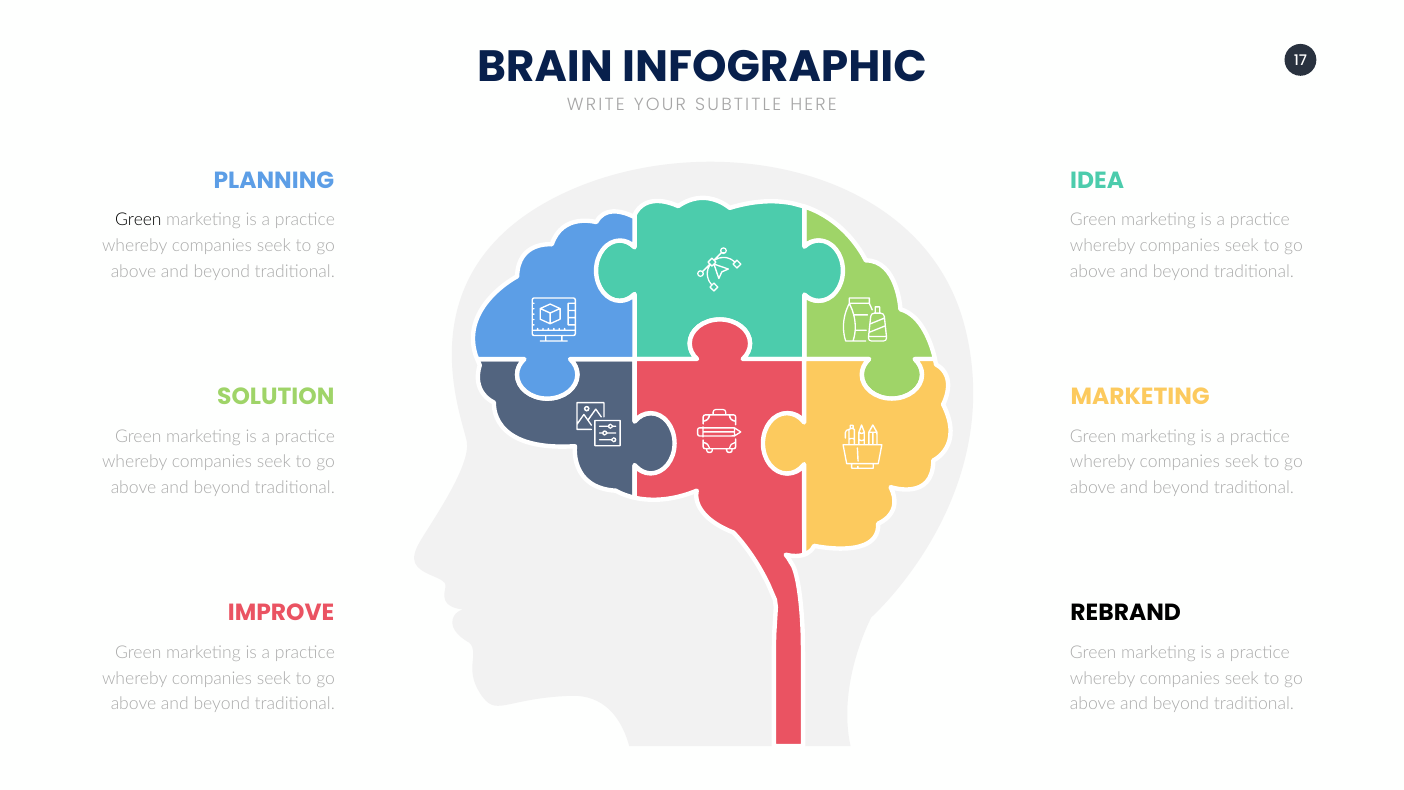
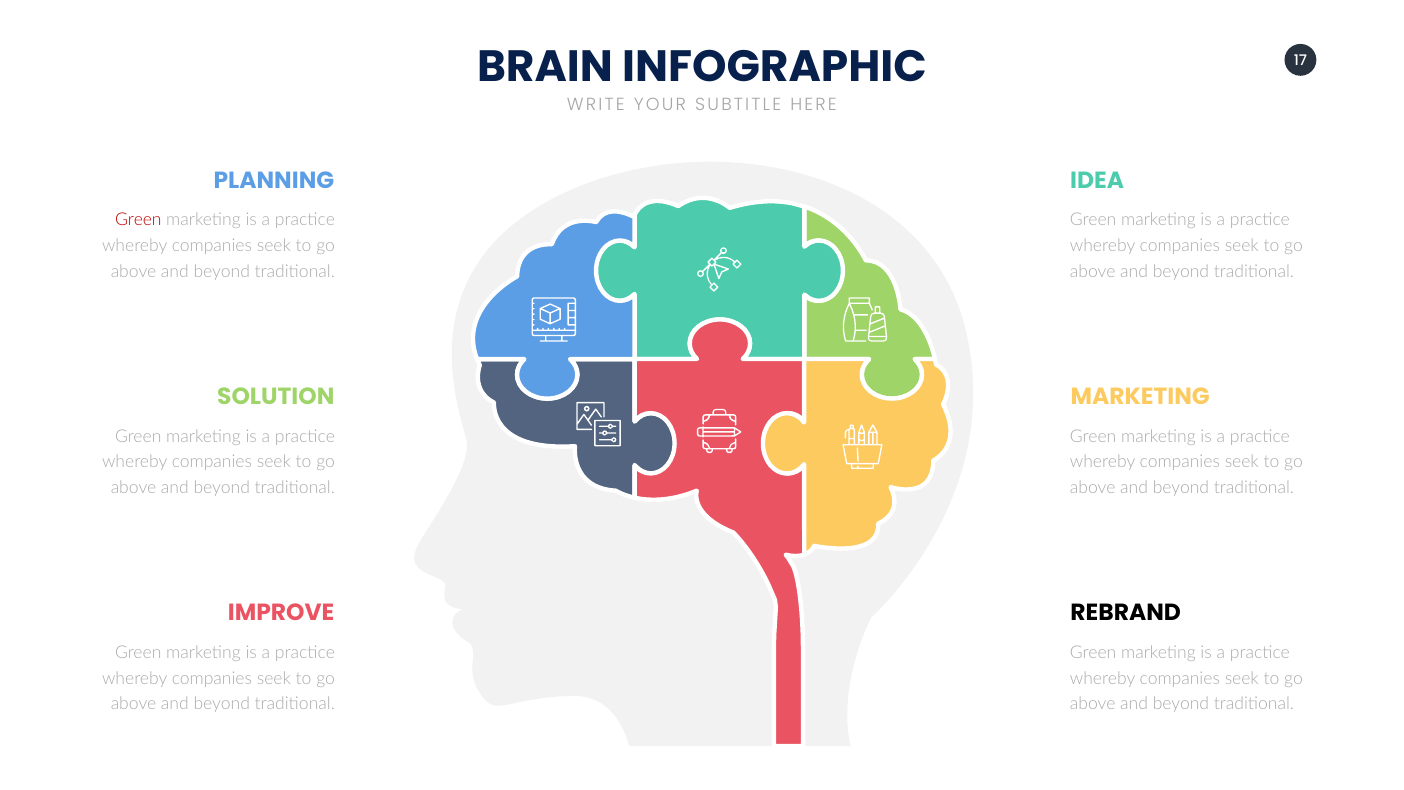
Green at (138, 220) colour: black -> red
